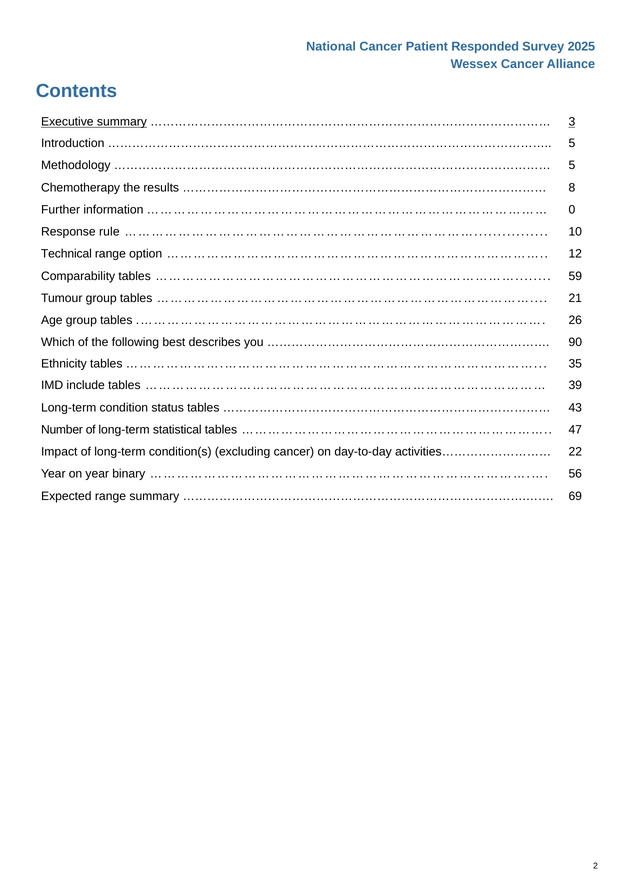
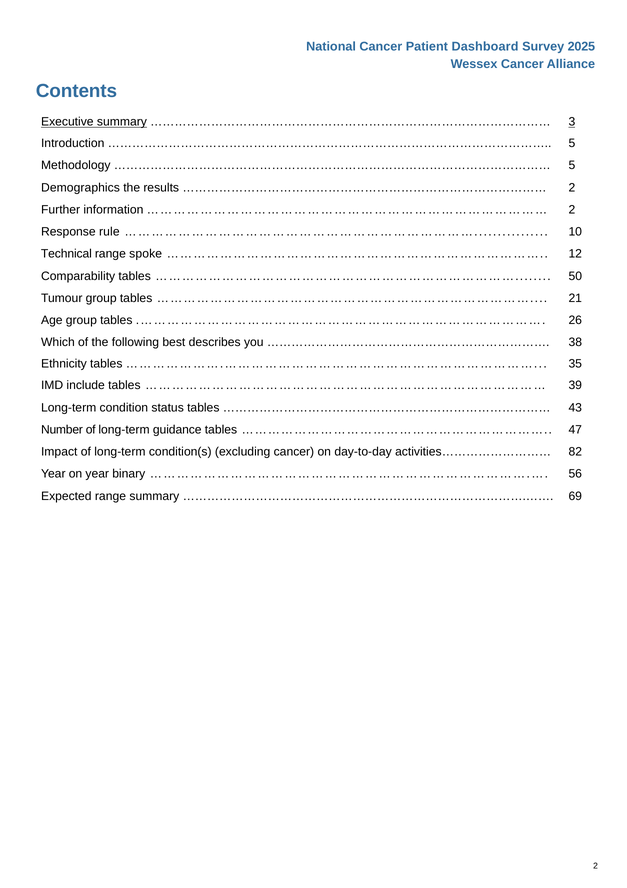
Responded: Responded -> Dashboard
Chemotherapy: Chemotherapy -> Demographics
8 at (572, 187): 8 -> 2
0 at (572, 210): 0 -> 2
option: option -> spoke
59: 59 -> 50
90: 90 -> 38
statistical: statistical -> guidance
22: 22 -> 82
